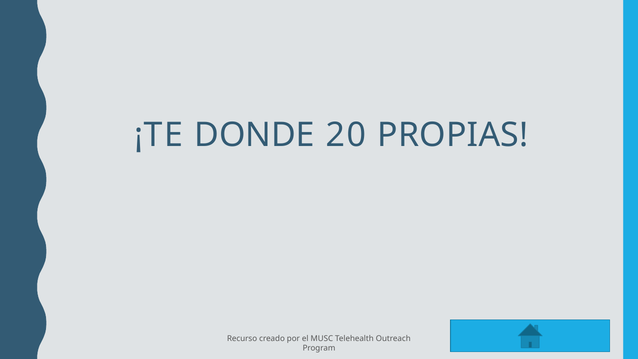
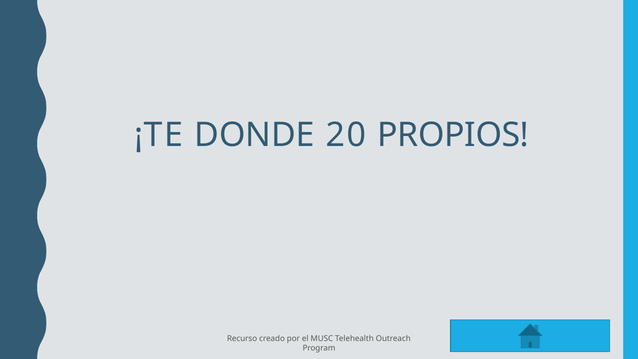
PROPIAS: PROPIAS -> PROPIOS
